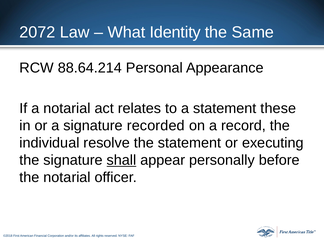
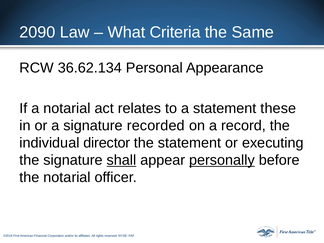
2072: 2072 -> 2090
Identity: Identity -> Criteria
88.64.214: 88.64.214 -> 36.62.134
resolve: resolve -> director
personally underline: none -> present
